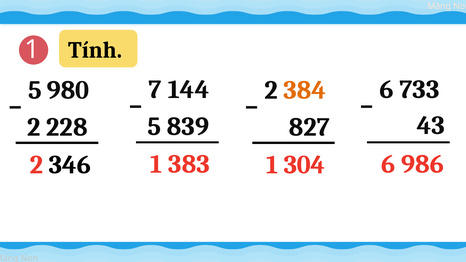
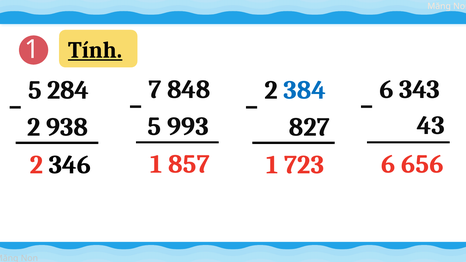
Tính underline: none -> present
144: 144 -> 848
733: 733 -> 343
980: 980 -> 284
384 colour: orange -> blue
839: 839 -> 993
228: 228 -> 938
383: 383 -> 857
986: 986 -> 656
304: 304 -> 723
